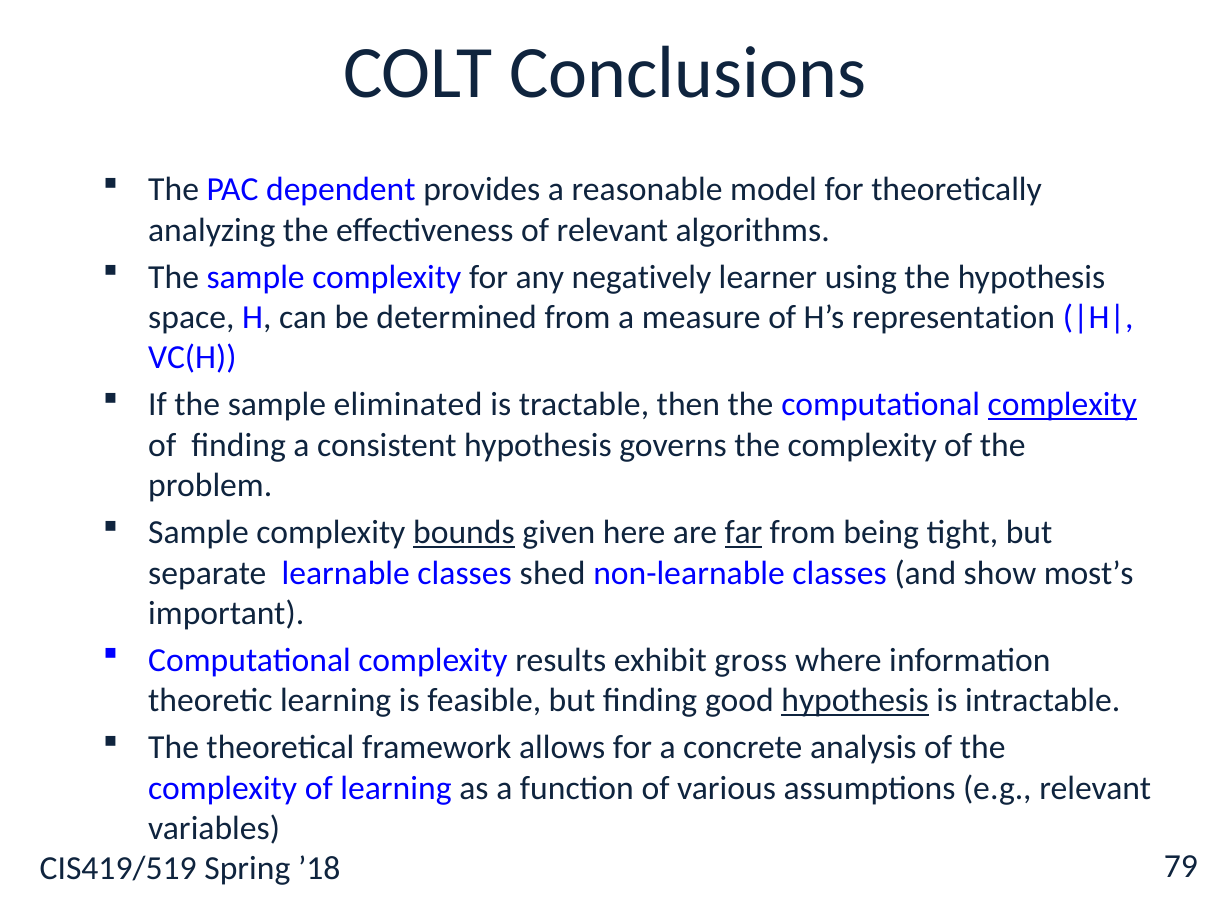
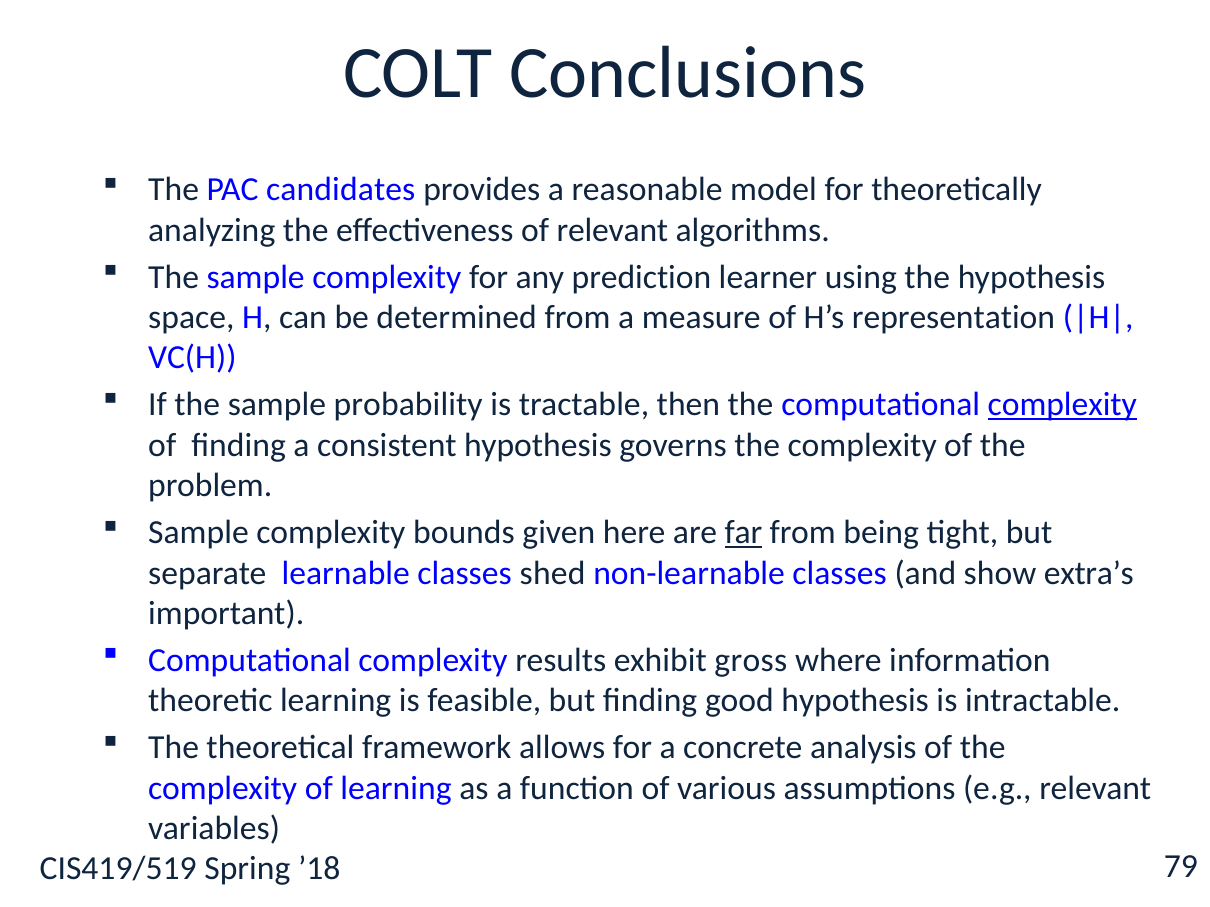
dependent: dependent -> candidates
negatively: negatively -> prediction
eliminated: eliminated -> probability
bounds underline: present -> none
most’s: most’s -> extra’s
hypothesis at (855, 701) underline: present -> none
